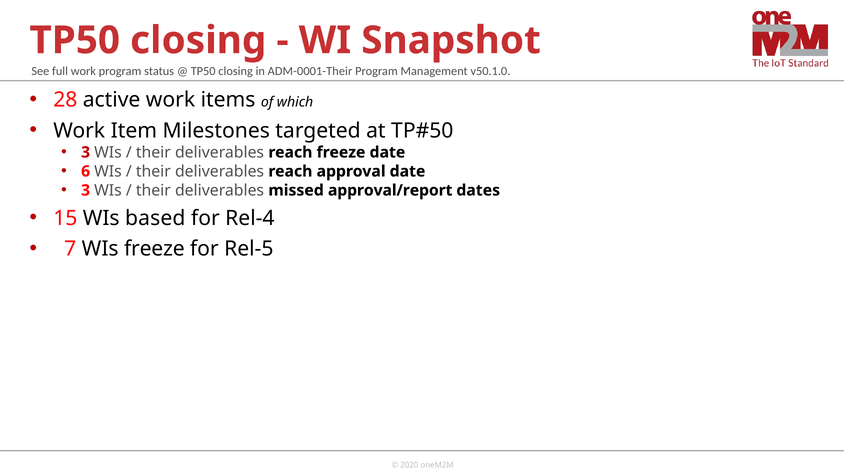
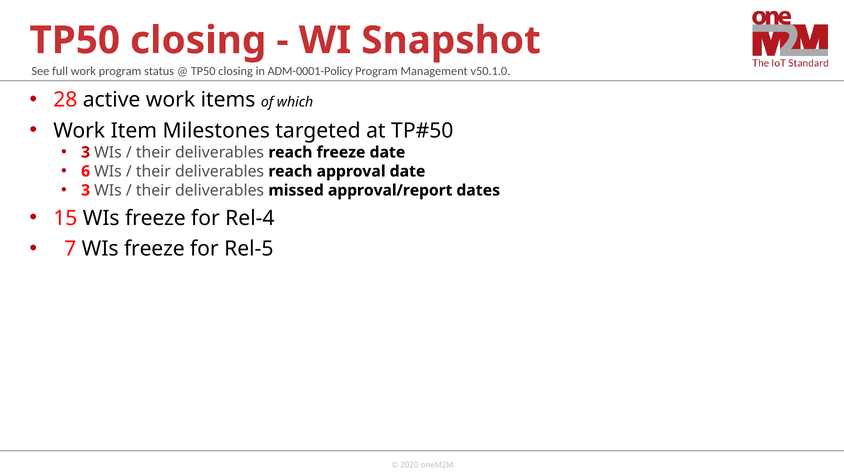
ADM-0001-Their: ADM-0001-Their -> ADM-0001-Policy
15 WIs based: based -> freeze
